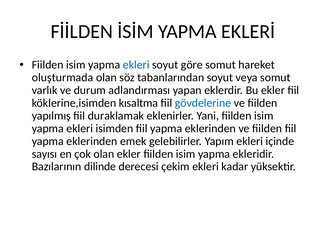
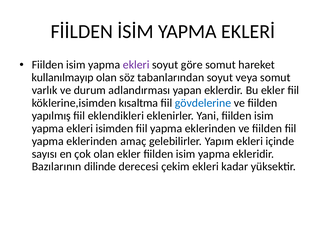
ekleri at (136, 65) colour: blue -> purple
oluşturmada: oluşturmada -> kullanılmayıp
duraklamak: duraklamak -> eklendikleri
emek: emek -> amaç
